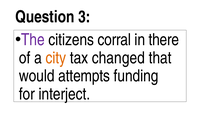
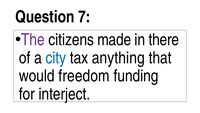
3: 3 -> 7
corral: corral -> made
city colour: orange -> blue
changed: changed -> anything
attempts: attempts -> freedom
